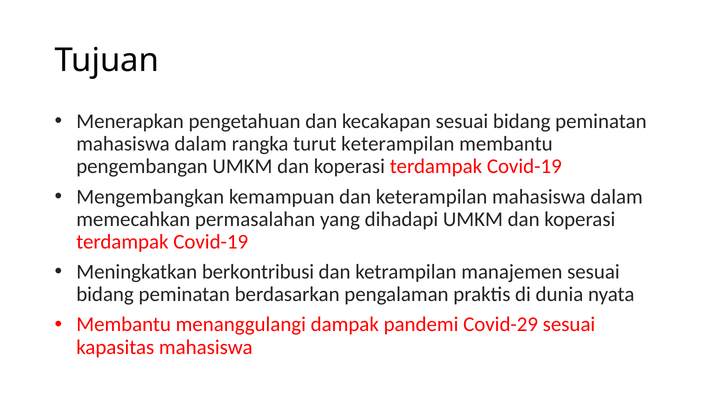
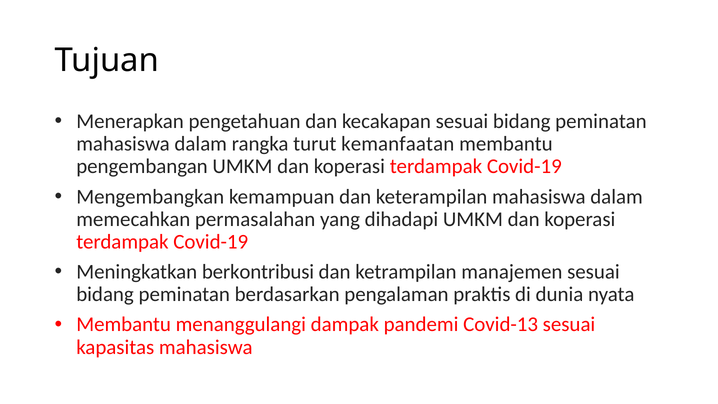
turut keterampilan: keterampilan -> kemanfaatan
Covid-29: Covid-29 -> Covid-13
